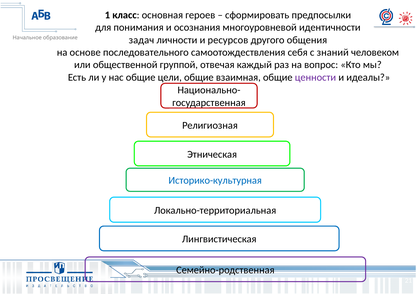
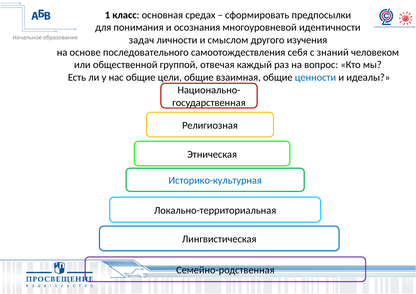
героев: героев -> средах
ресурсов: ресурсов -> смыслом
общения: общения -> изучения
ценности colour: purple -> blue
